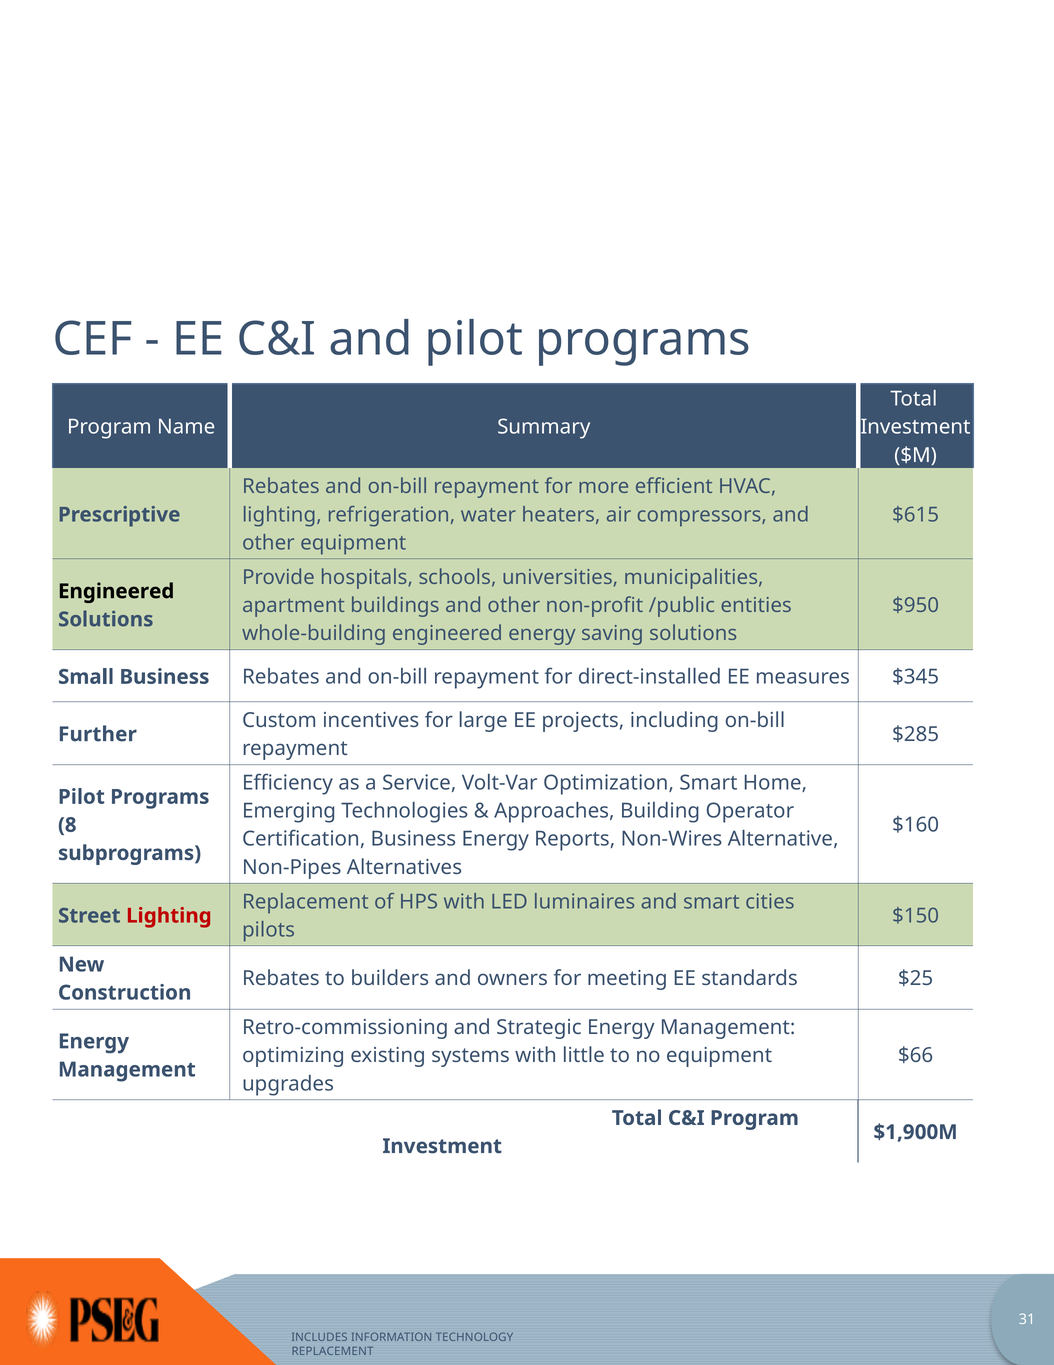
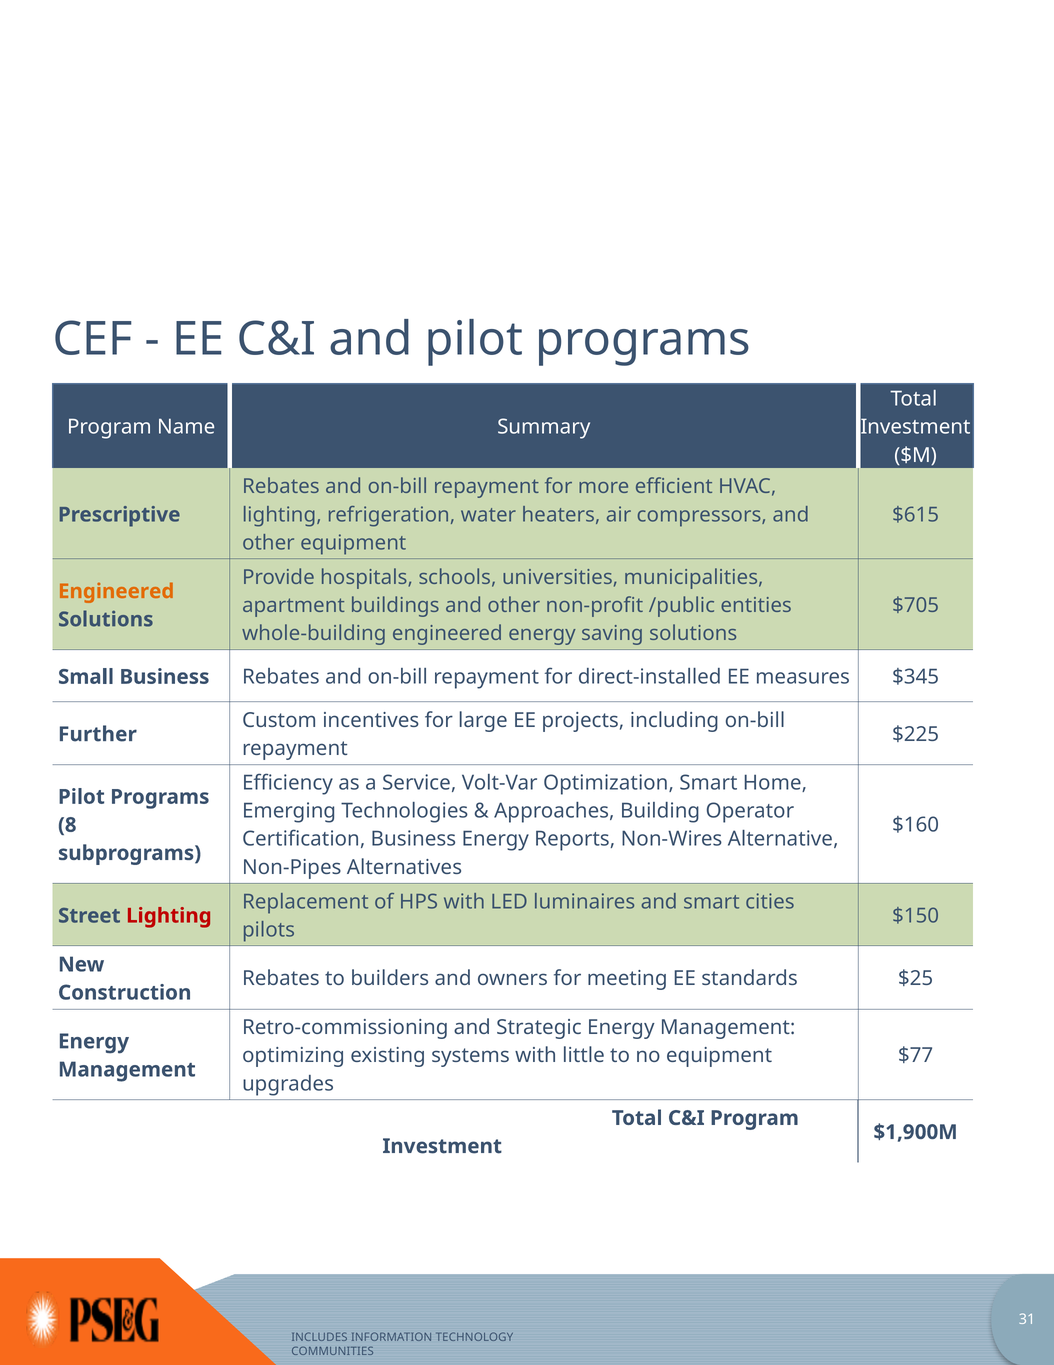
Engineered at (116, 591) colour: black -> orange
$950: $950 -> $705
$285: $285 -> $225
$66: $66 -> $77
REPLACEMENT at (332, 1351): REPLACEMENT -> COMMUNITIES
